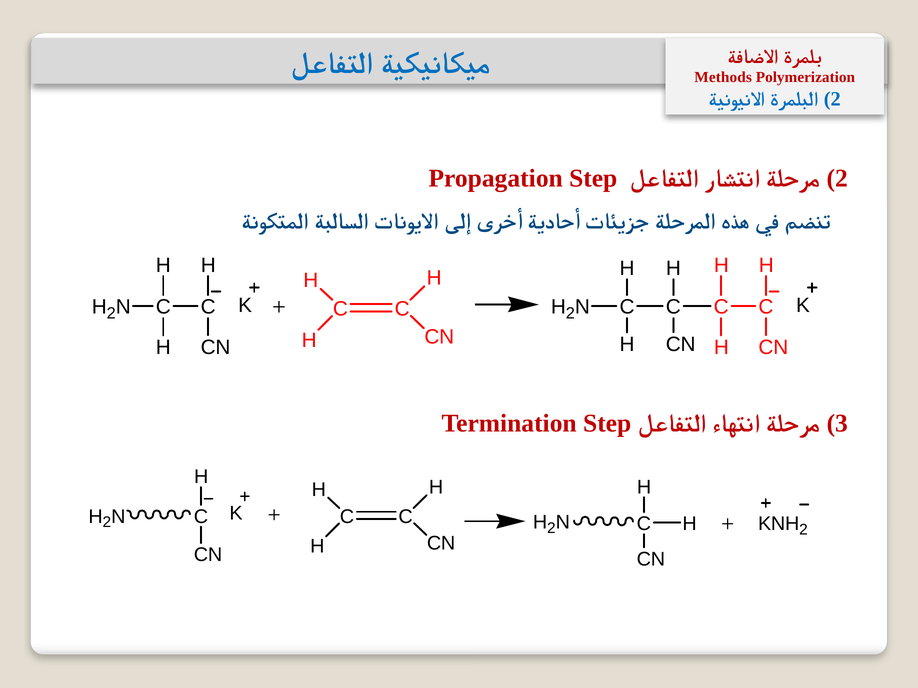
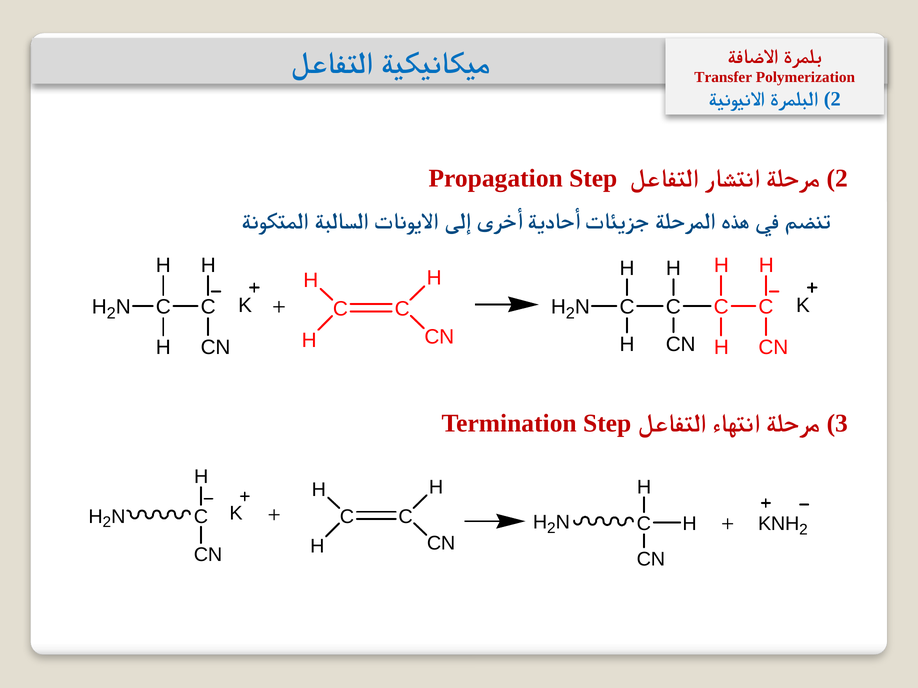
Methods: Methods -> Transfer
